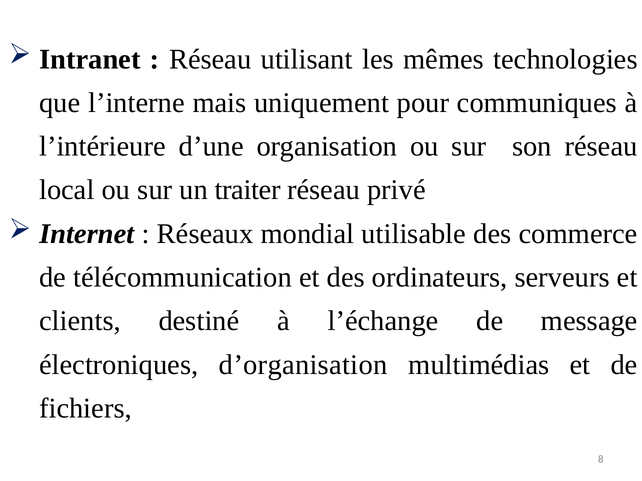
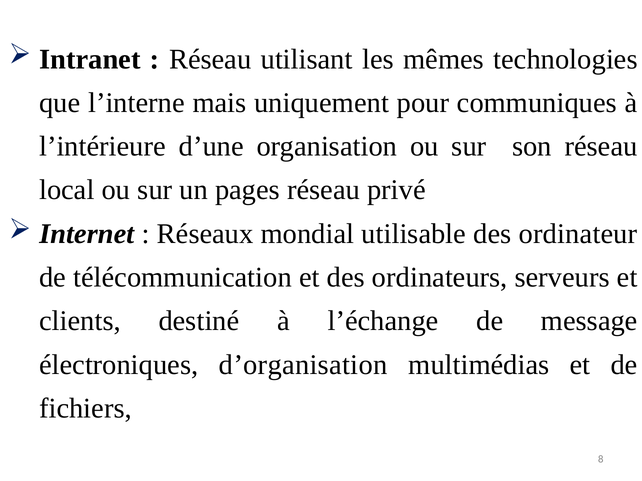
traiter: traiter -> pages
commerce: commerce -> ordinateur
